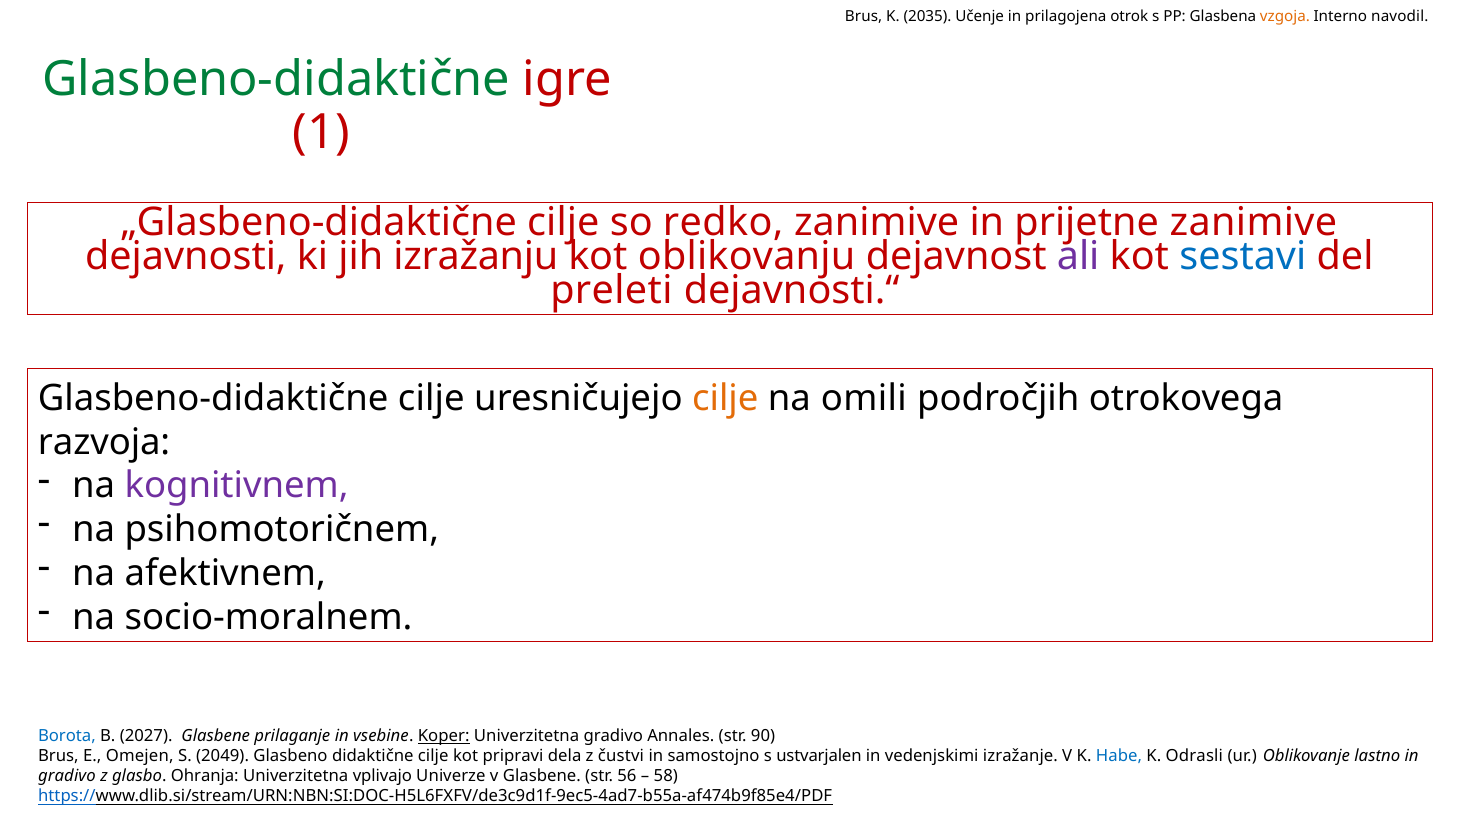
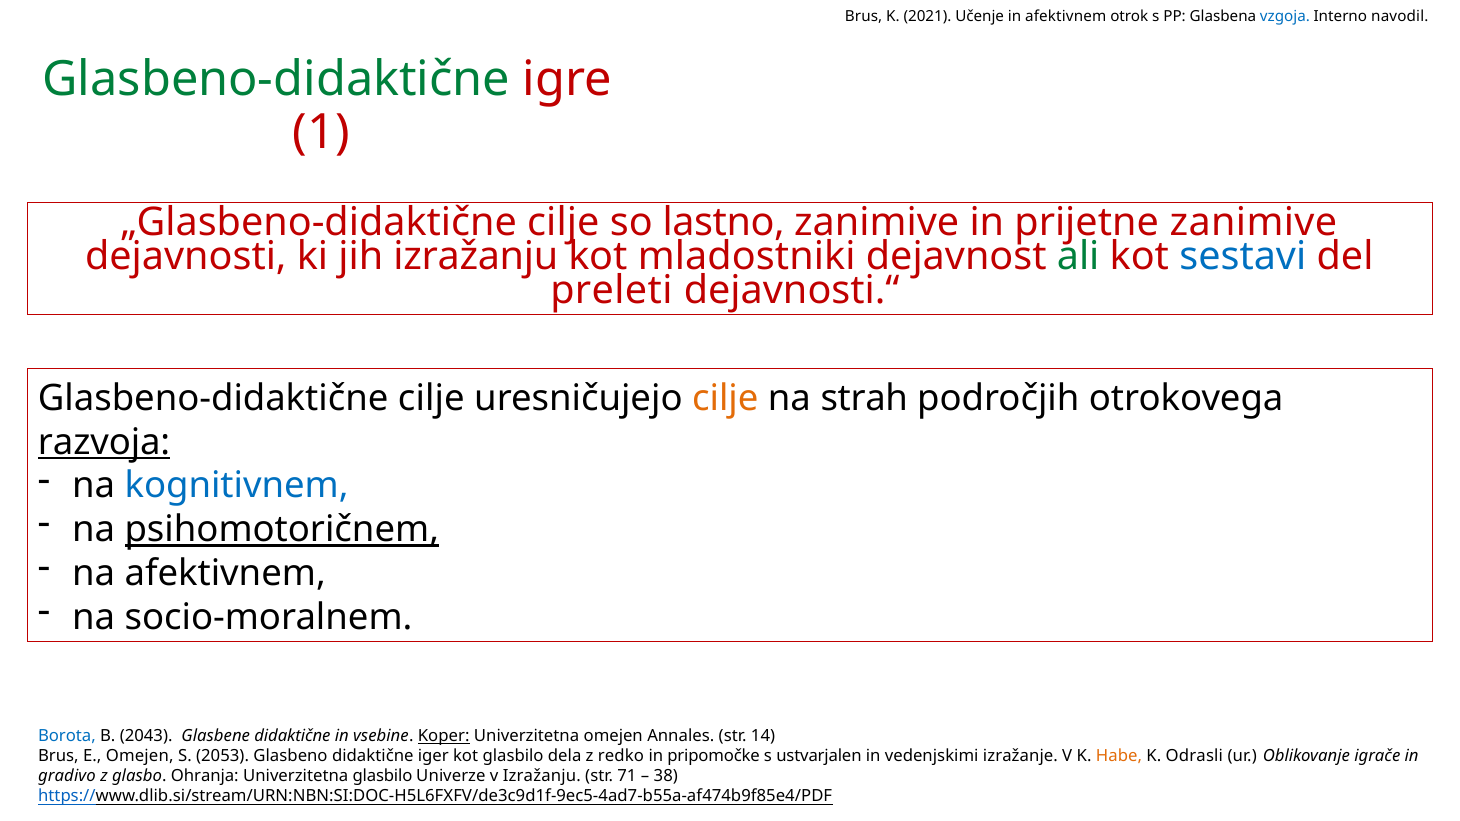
2035: 2035 -> 2021
in prilagojena: prilagojena -> afektivnem
vzgoja colour: orange -> blue
redko: redko -> lastno
oblikovanju: oblikovanju -> mladostniki
ali colour: purple -> green
omili: omili -> strah
razvoja underline: none -> present
kognitivnem colour: purple -> blue
psihomotoričnem underline: none -> present
2027: 2027 -> 2043
Glasbene prilaganje: prilaganje -> didaktične
Univerzitetna gradivo: gradivo -> omejen
90: 90 -> 14
2049: 2049 -> 2053
didaktične cilje: cilje -> iger
kot pripravi: pripravi -> glasbilo
čustvi: čustvi -> redko
samostojno: samostojno -> pripomočke
Habe colour: blue -> orange
lastno: lastno -> igrače
Univerzitetna vplivajo: vplivajo -> glasbilo
v Glasbene: Glasbene -> Izražanju
56: 56 -> 71
58: 58 -> 38
